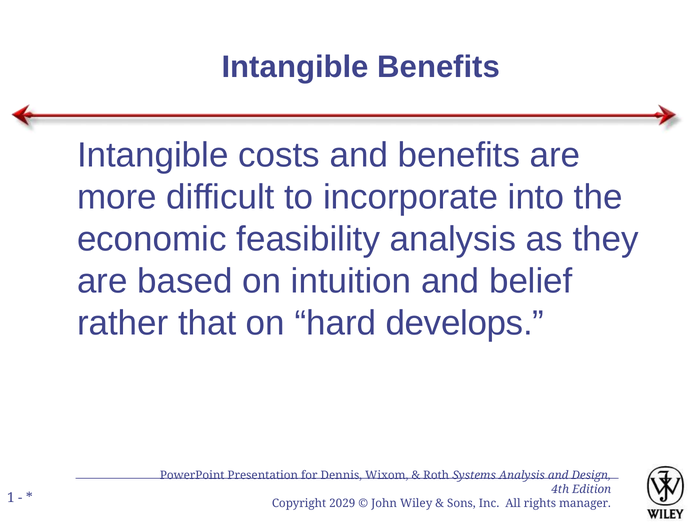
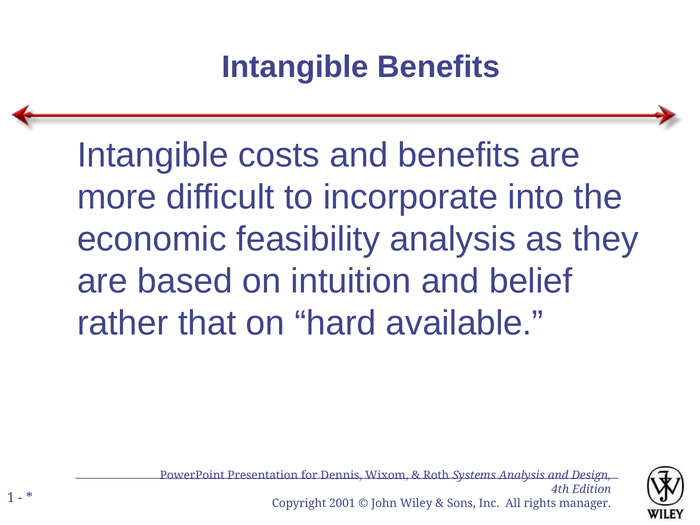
develops: develops -> available
2029: 2029 -> 2001
